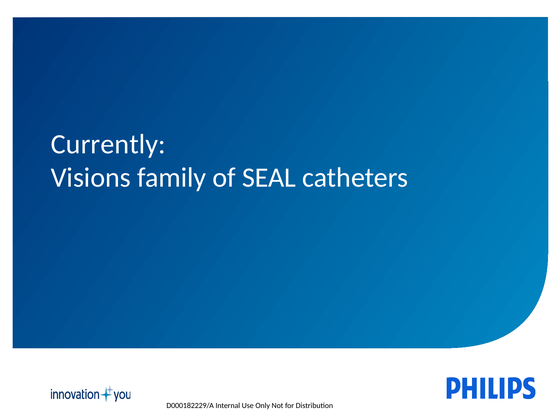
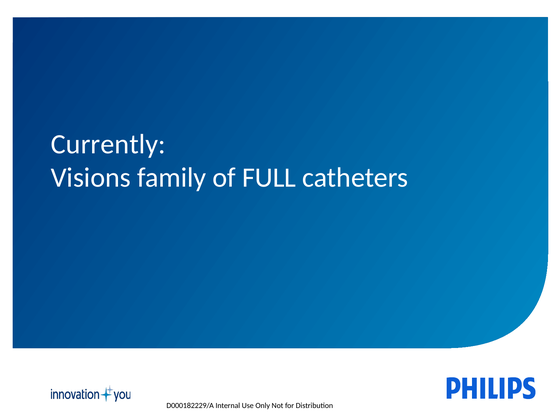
SEAL: SEAL -> FULL
